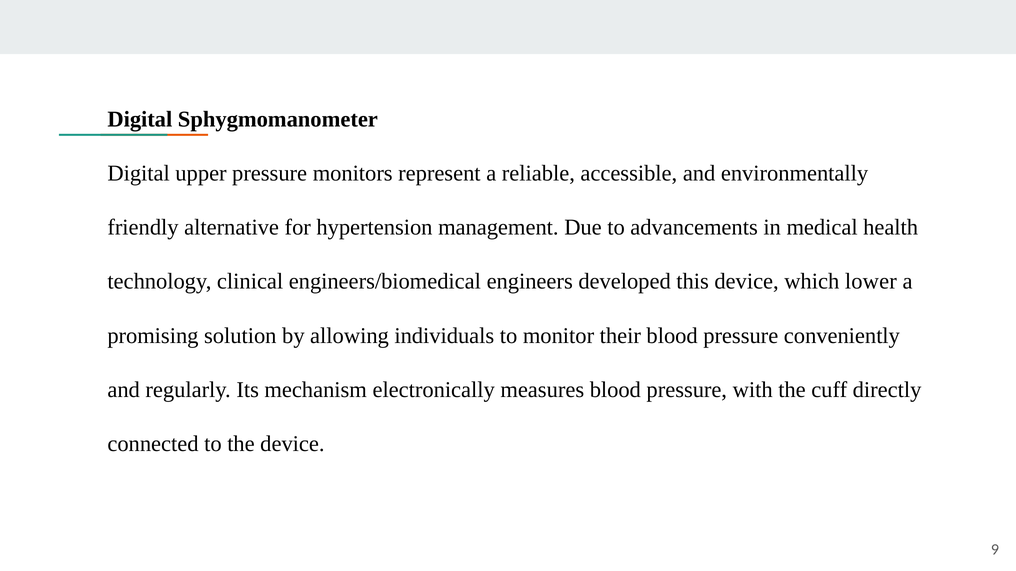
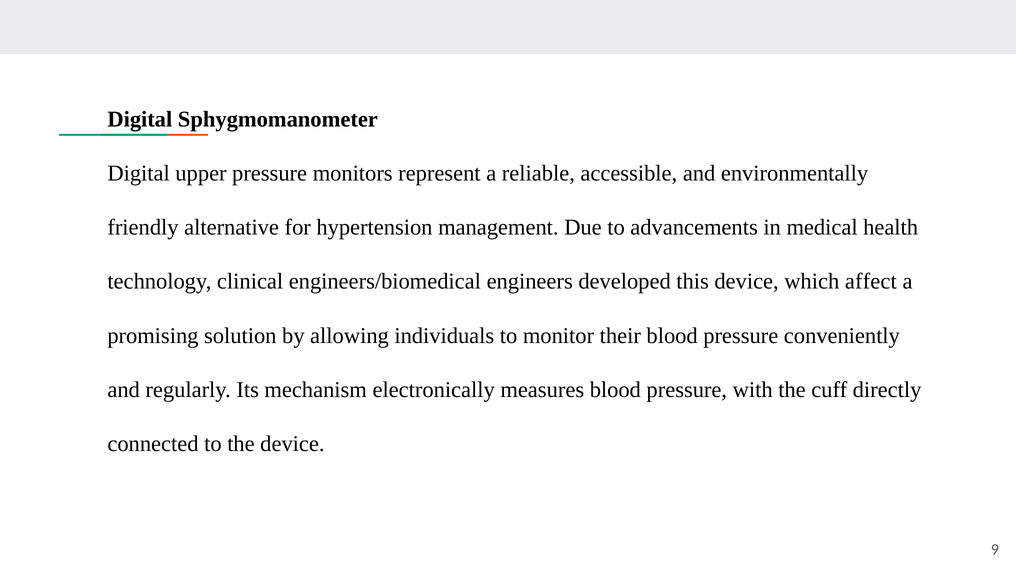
lower: lower -> affect
